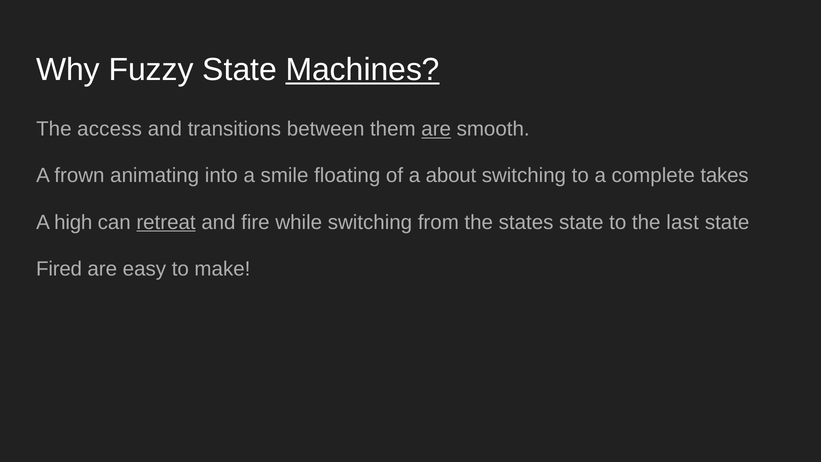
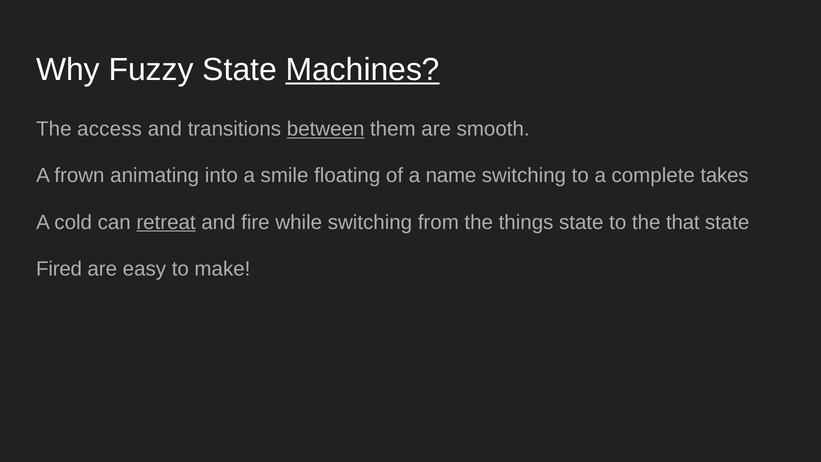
between underline: none -> present
are at (436, 129) underline: present -> none
about: about -> name
high: high -> cold
states: states -> things
last: last -> that
